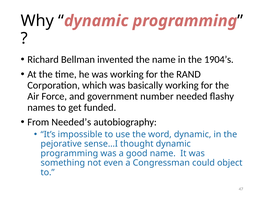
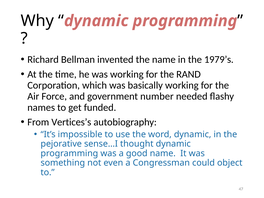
1904’s: 1904’s -> 1979’s
Needed’s: Needed’s -> Vertices’s
